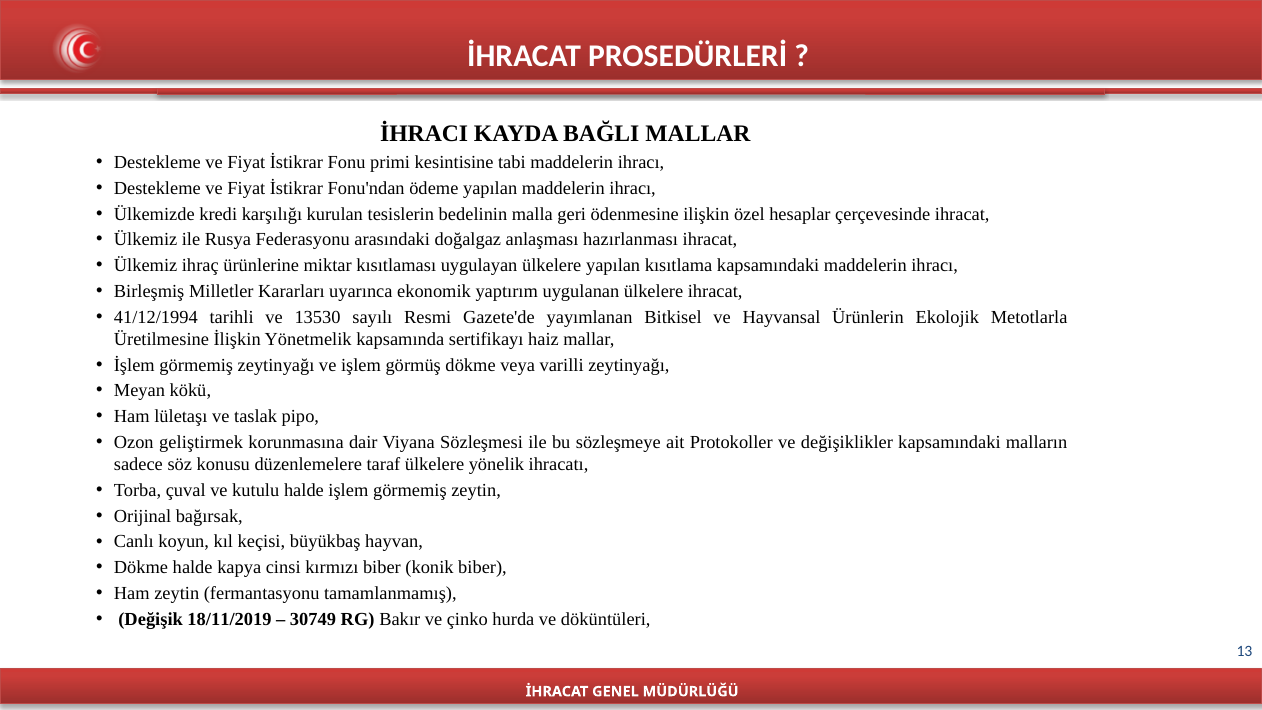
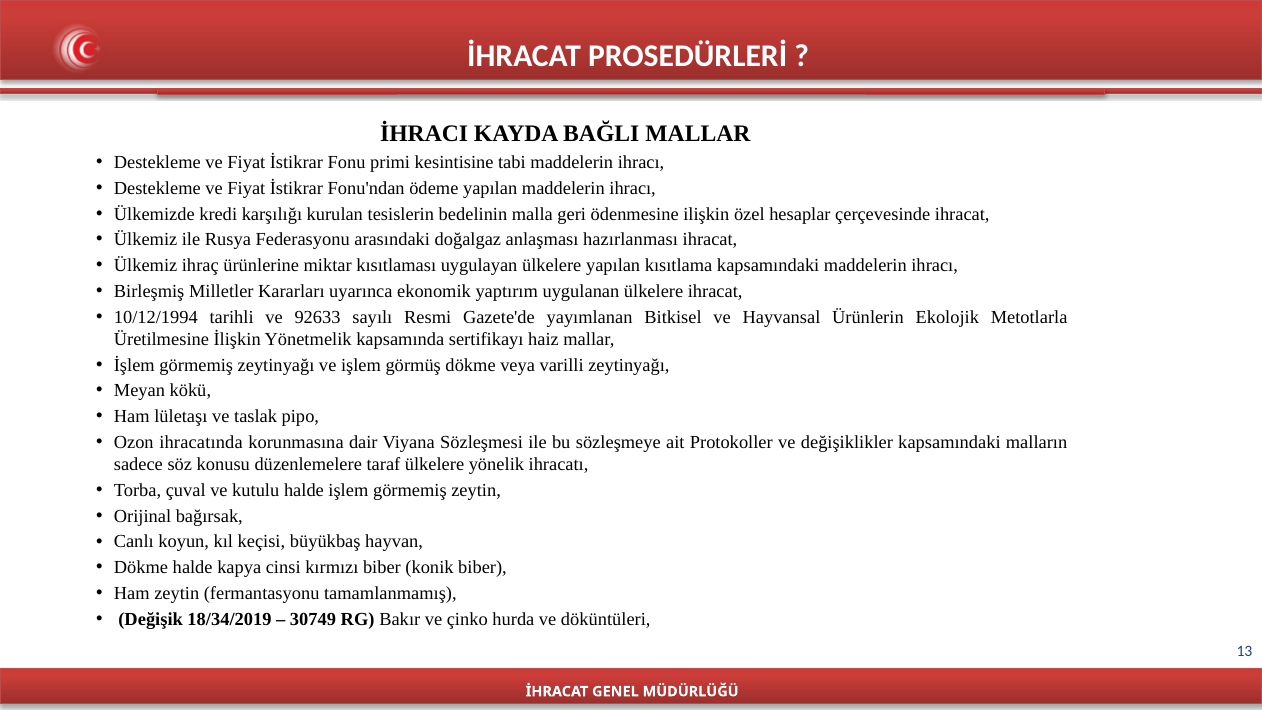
41/12/1994: 41/12/1994 -> 10/12/1994
13530: 13530 -> 92633
geliştirmek: geliştirmek -> ihracatında
18/11/2019: 18/11/2019 -> 18/34/2019
